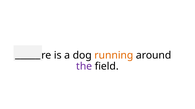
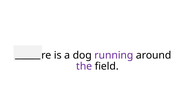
running colour: orange -> purple
